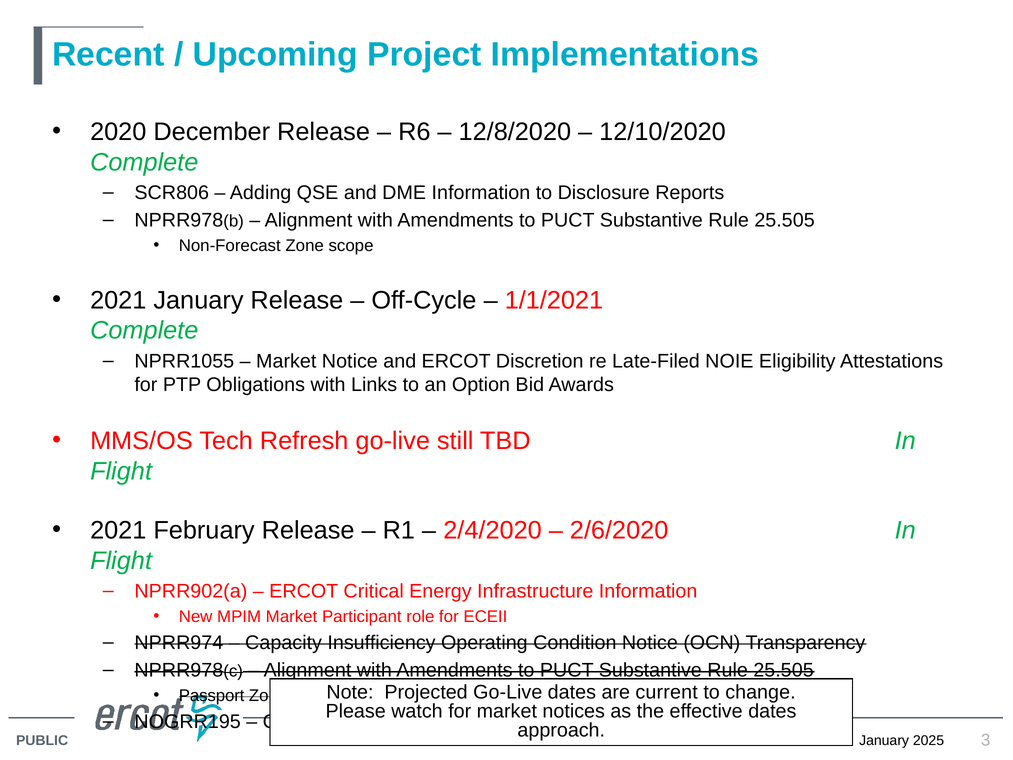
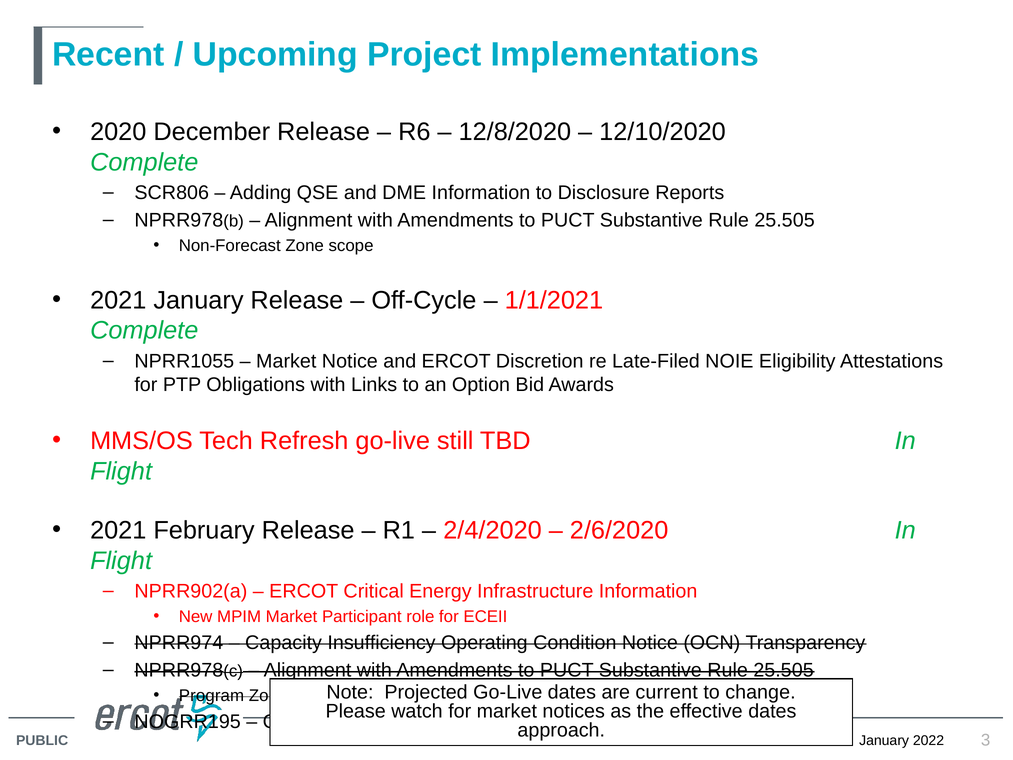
Passport: Passport -> Program
2025: 2025 -> 2022
